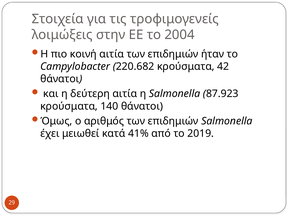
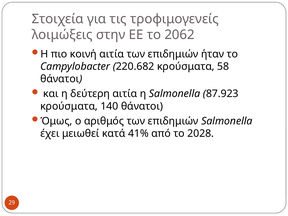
2004: 2004 -> 2062
42: 42 -> 58
2019: 2019 -> 2028
